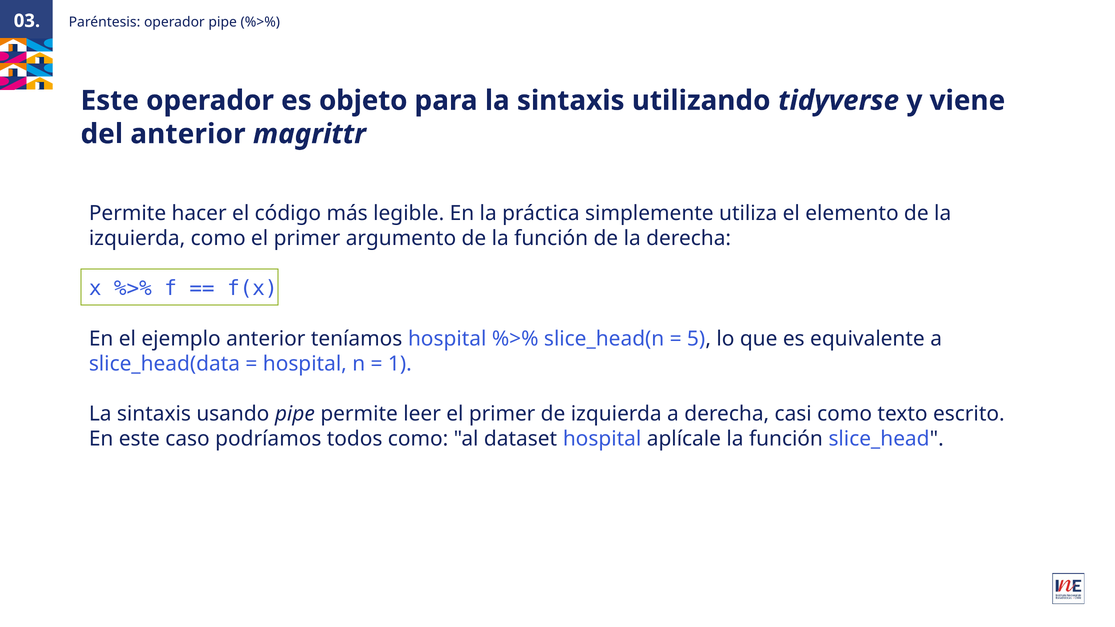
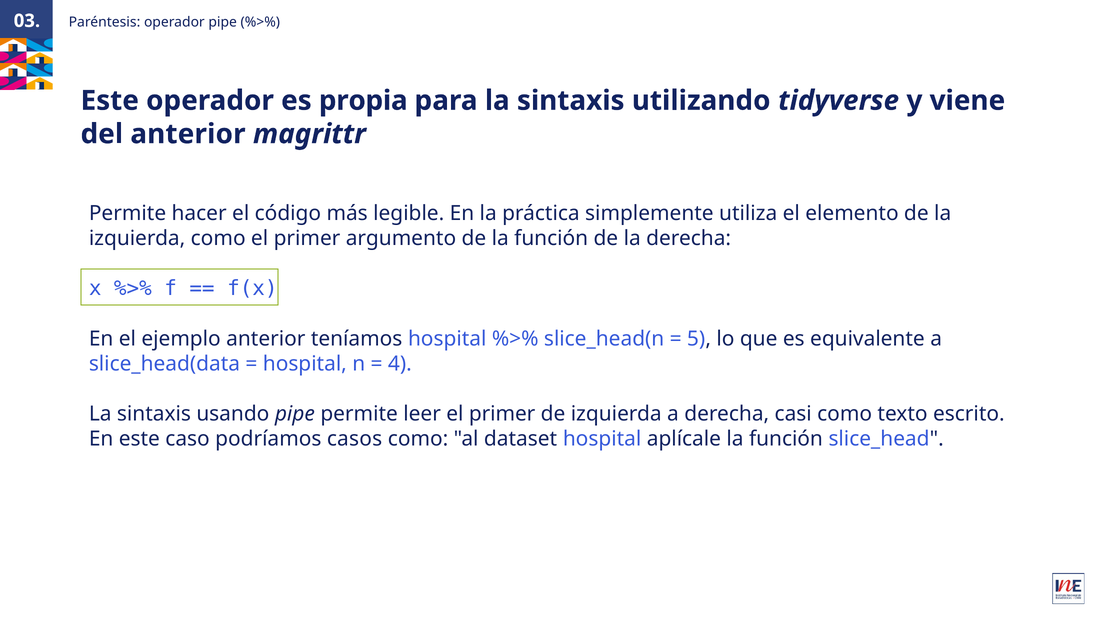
objeto: objeto -> propia
1: 1 -> 4
todos: todos -> casos
